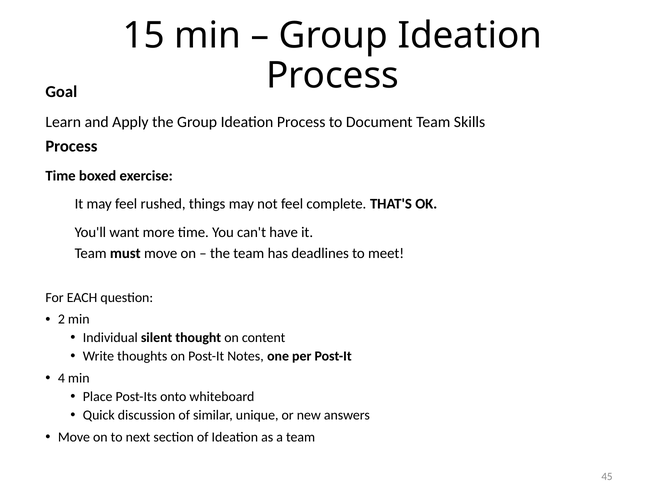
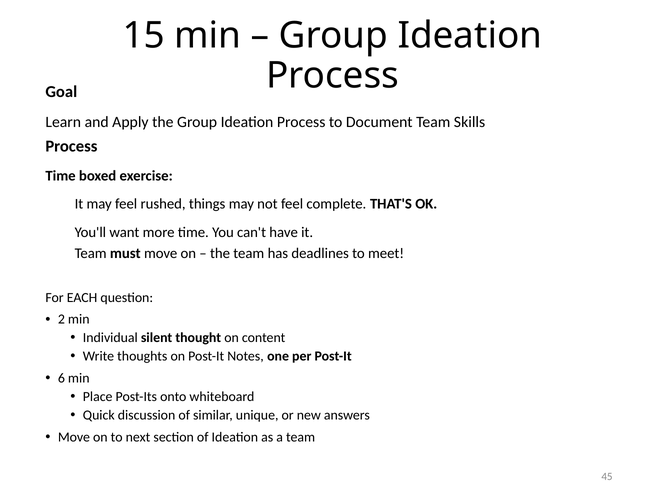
4: 4 -> 6
